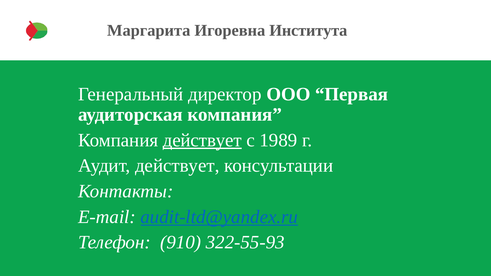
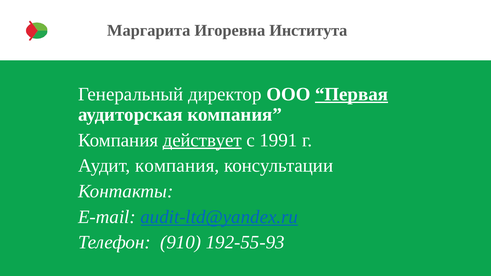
Первая underline: none -> present
1989: 1989 -> 1991
Аудит действует: действует -> компания
322-55-93: 322-55-93 -> 192-55-93
